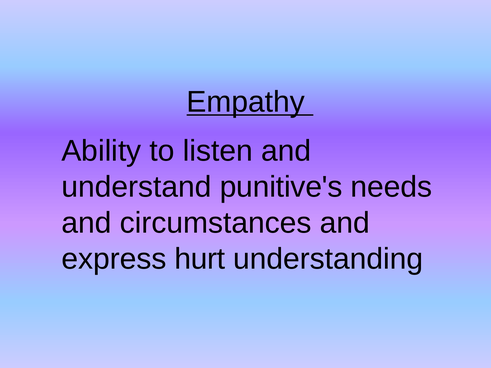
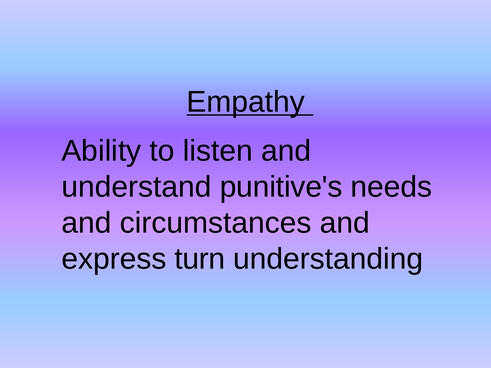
hurt: hurt -> turn
